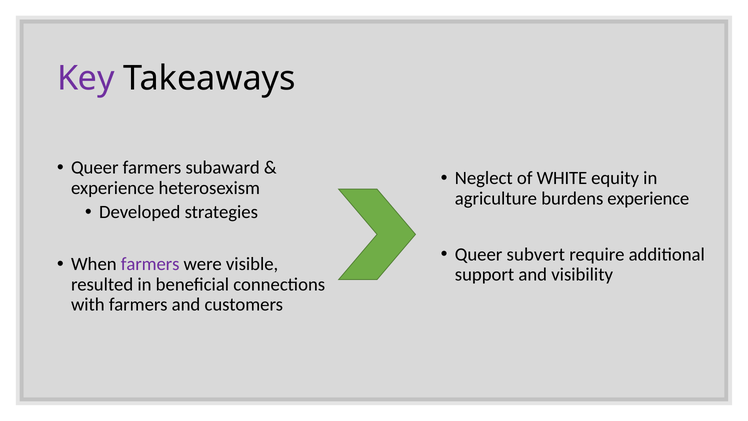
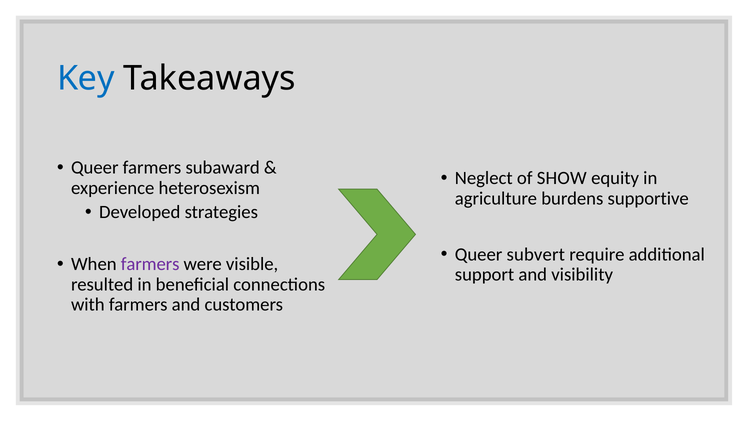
Key colour: purple -> blue
WHITE: WHITE -> SHOW
burdens experience: experience -> supportive
